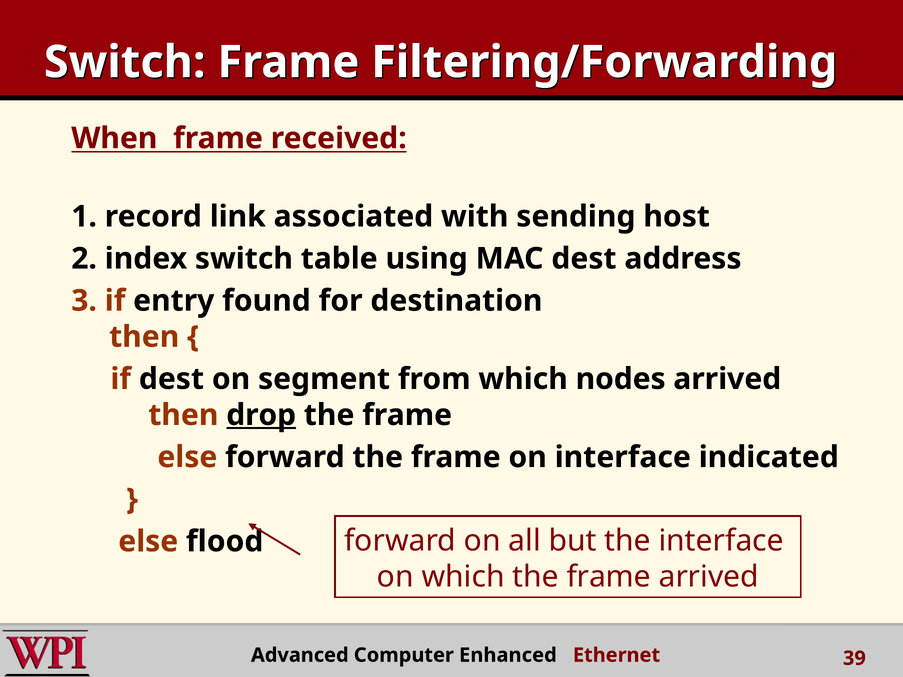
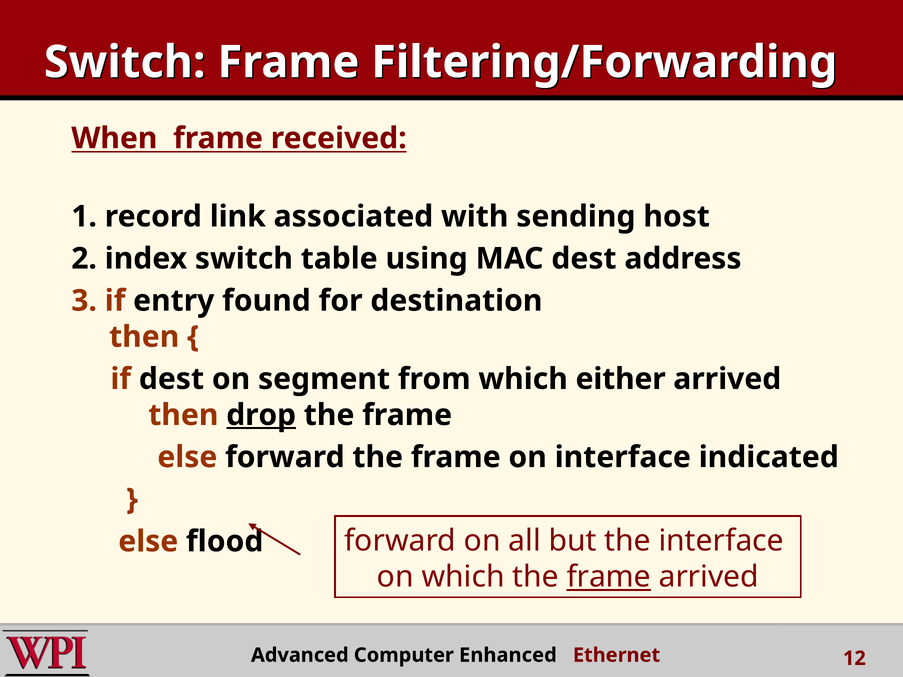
nodes: nodes -> either
frame at (609, 577) underline: none -> present
39: 39 -> 12
